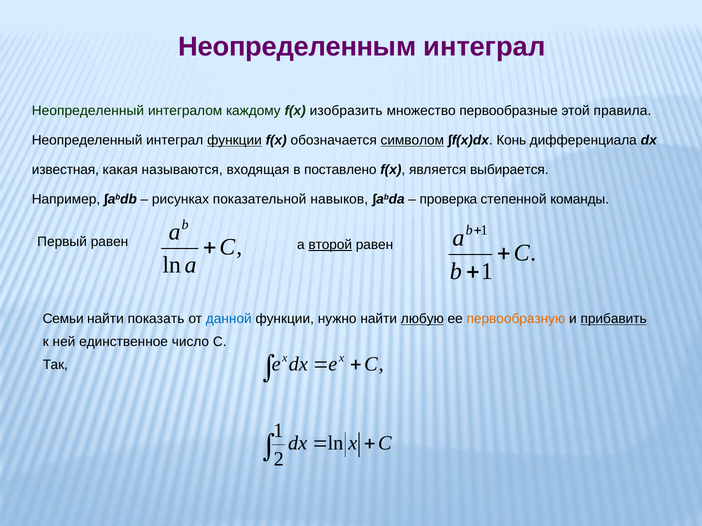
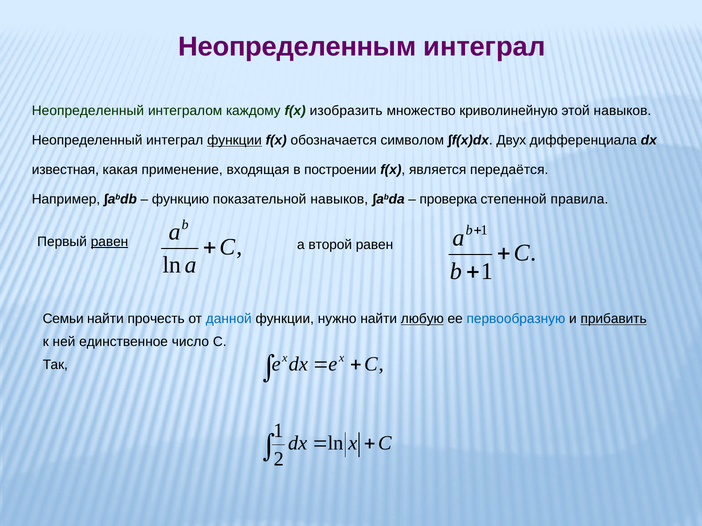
первообразные: первообразные -> криволинейную
этой правила: правила -> навыков
символом underline: present -> none
Конь: Конь -> Двух
называются: называются -> применение
поставлено: поставлено -> построении
выбирается: выбирается -> передаётся
рисунках: рисунках -> функцию
команды: команды -> правила
равен at (110, 242) underline: none -> present
второй underline: present -> none
показать: показать -> прочесть
первообразную colour: orange -> blue
